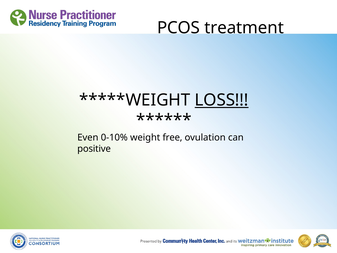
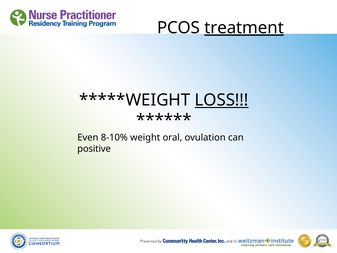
treatment underline: none -> present
0-10%: 0-10% -> 8-10%
free: free -> oral
